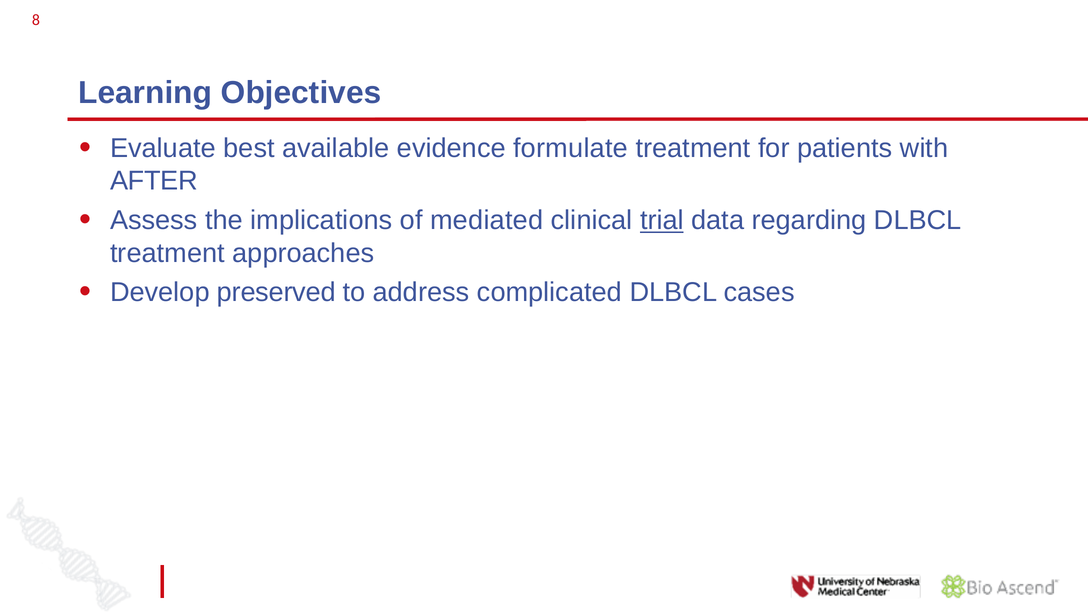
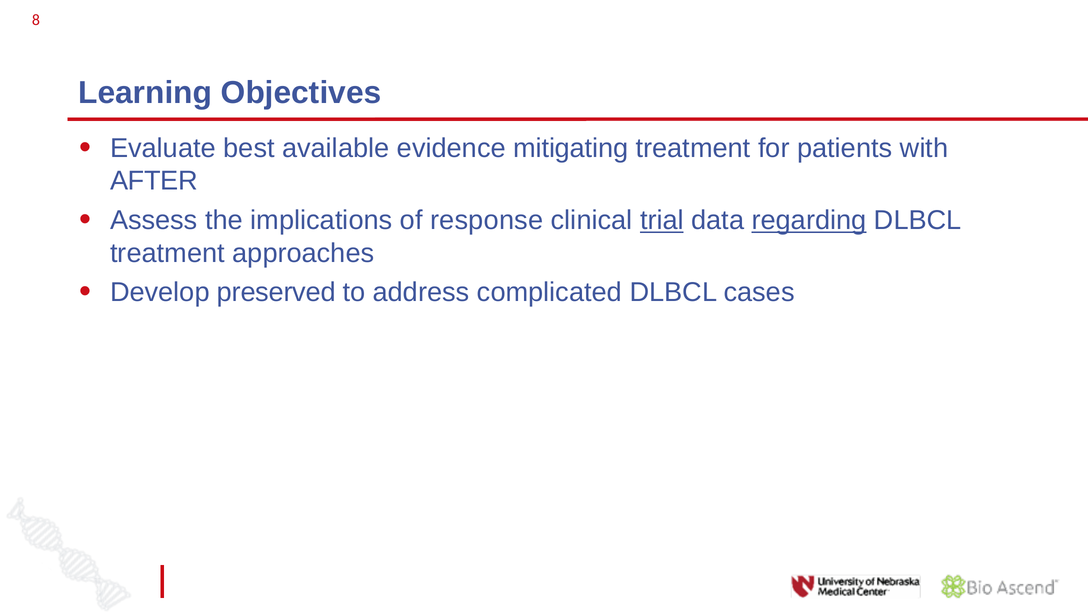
formulate: formulate -> mitigating
mediated: mediated -> response
regarding underline: none -> present
